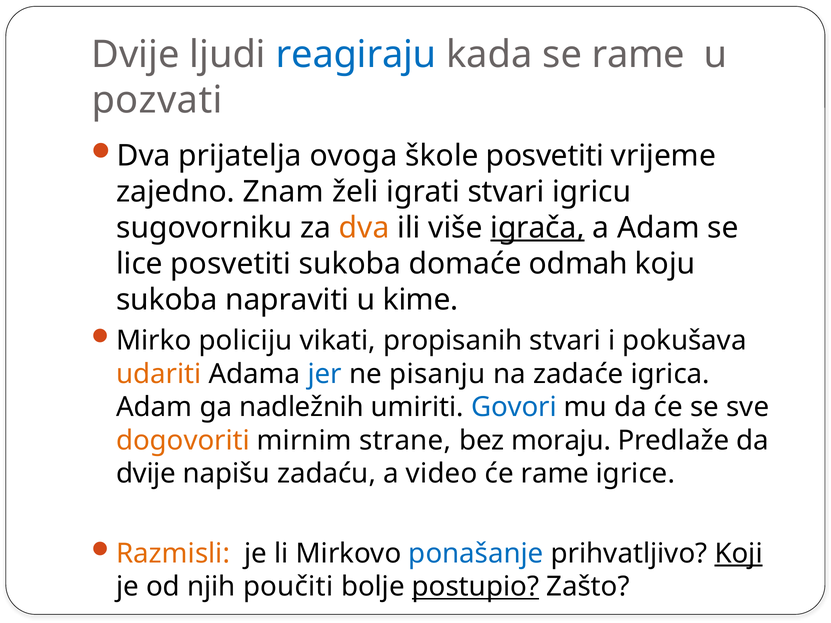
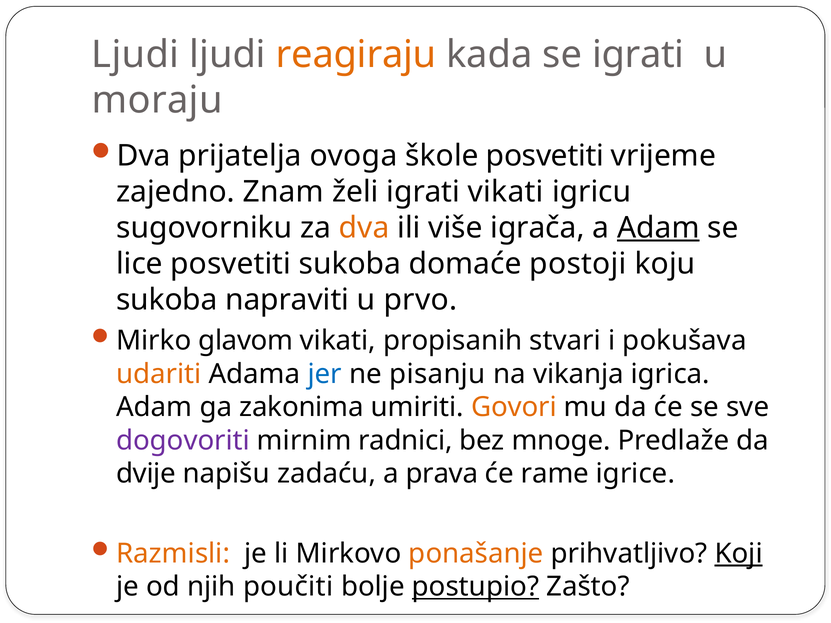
Dvije at (135, 55): Dvije -> Ljudi
reagiraju colour: blue -> orange
se rame: rame -> igrati
pozvati: pozvati -> moraju
igrati stvari: stvari -> vikati
igrača underline: present -> none
Adam at (658, 228) underline: none -> present
odmah: odmah -> postoji
kime: kime -> prvo
policiju: policiju -> glavom
zadaće: zadaće -> vikanja
nadležnih: nadležnih -> zakonima
Govori colour: blue -> orange
dogovoriti colour: orange -> purple
strane: strane -> radnici
moraju: moraju -> mnoge
video: video -> prava
ponašanje colour: blue -> orange
